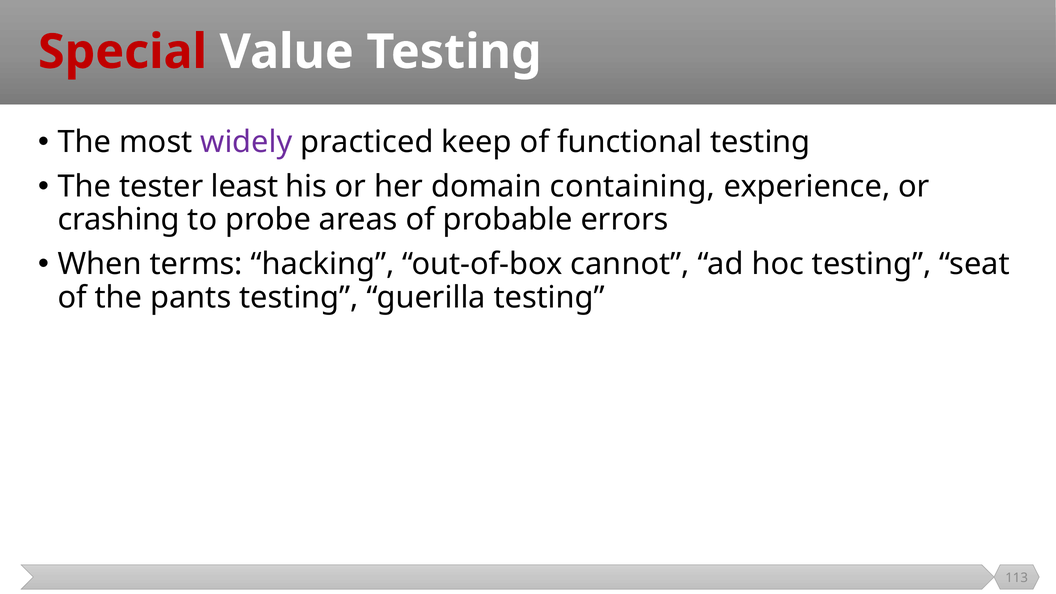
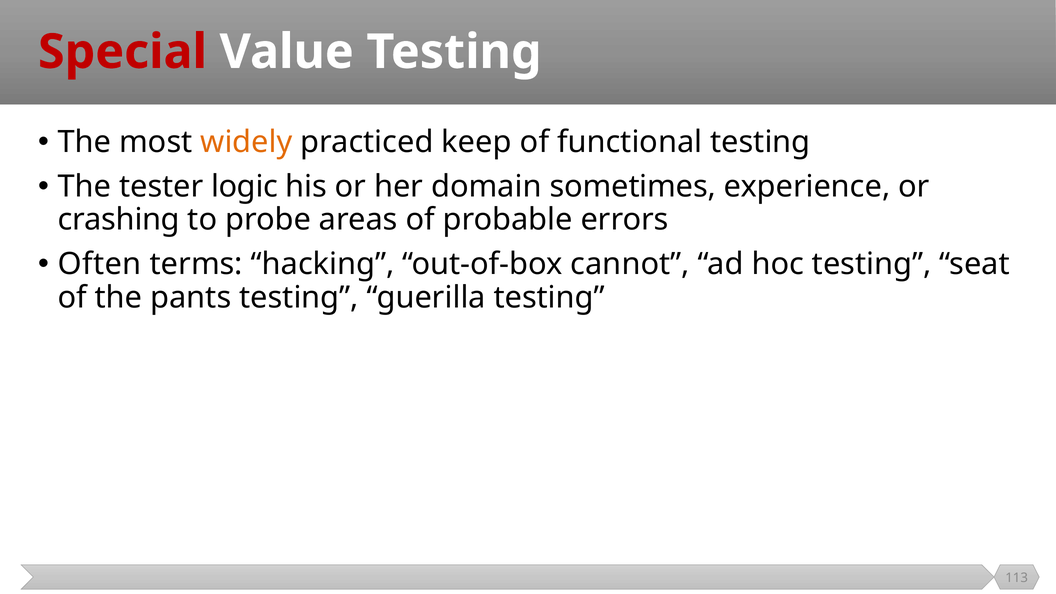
widely colour: purple -> orange
least: least -> logic
containing: containing -> sometimes
When: When -> Often
